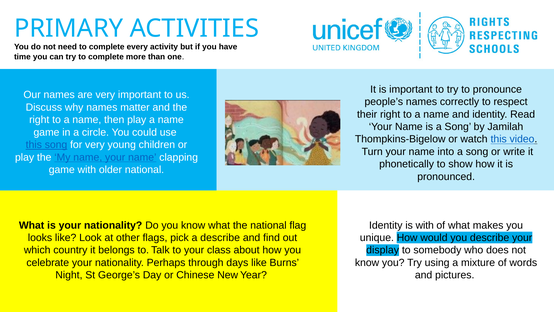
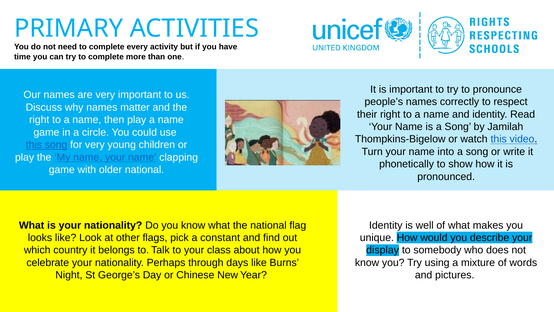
is with: with -> well
a describe: describe -> constant
